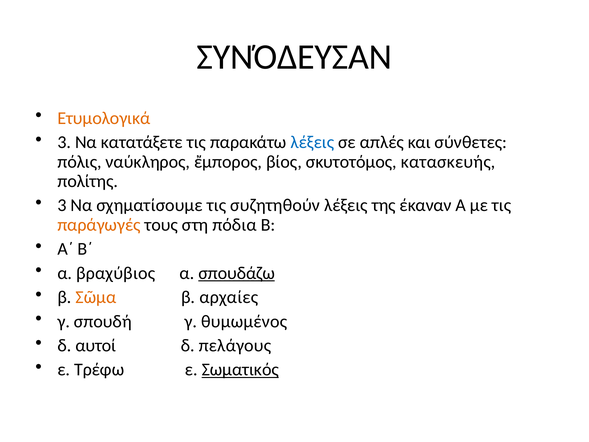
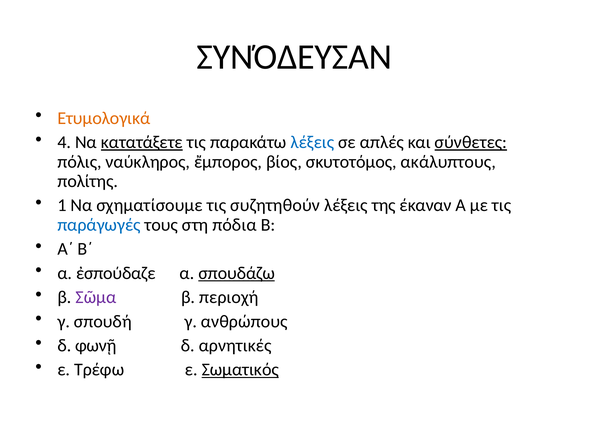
3 at (64, 142): 3 -> 4
κατατάξετε underline: none -> present
σύνθετες underline: none -> present
κατασκευής: κατασκευής -> ακάλυπτους
3 at (62, 205): 3 -> 1
παράγωγές colour: orange -> blue
βραχύβιος: βραχύβιος -> ἐσπούδαζε
Σῶμα colour: orange -> purple
αρχαίες: αρχαίες -> περιοχή
θυμωμένος: θυμωμένος -> ανθρώπους
αυτοί: αυτοί -> φωνῇ
πελάγους: πελάγους -> αρνητικές
